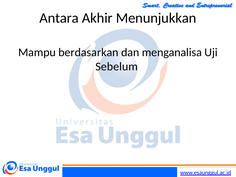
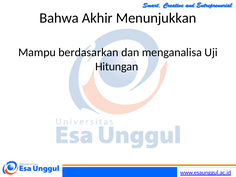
Antara: Antara -> Bahwa
Sebelum: Sebelum -> Hitungan
